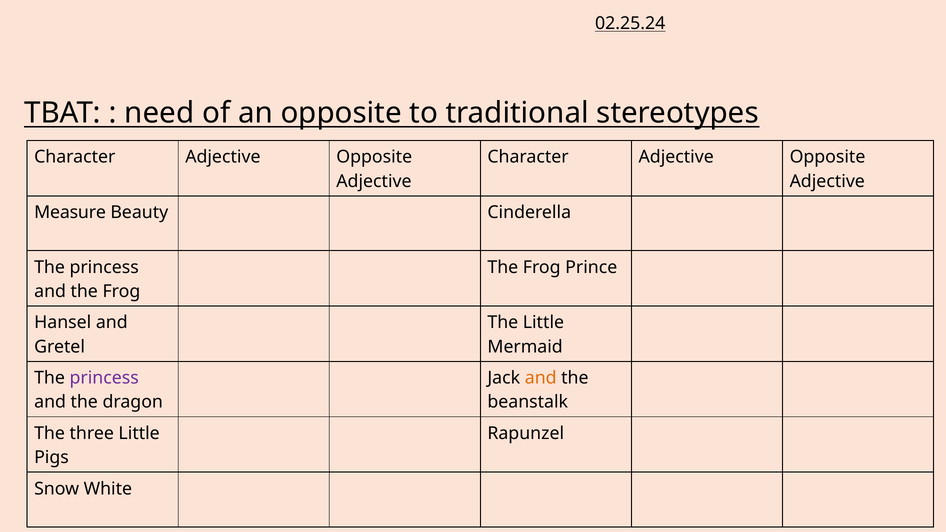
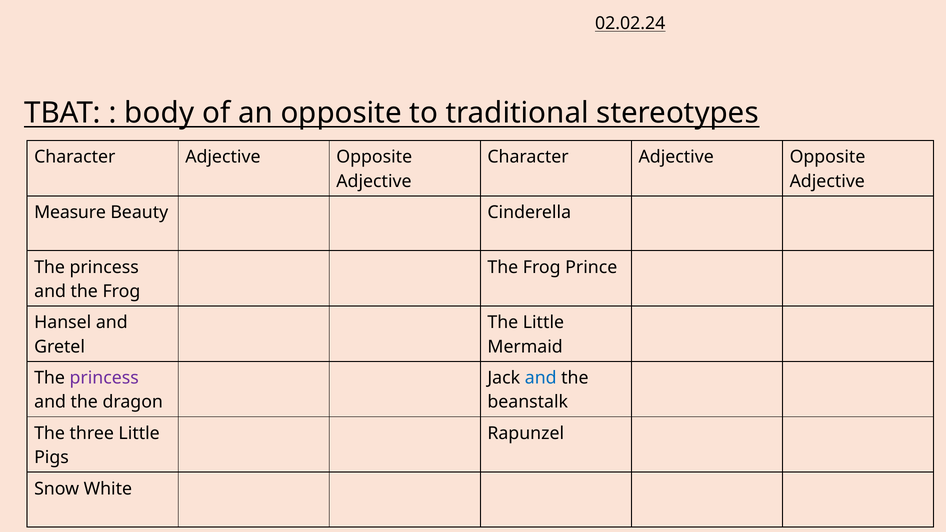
02.25.24: 02.25.24 -> 02.02.24
need: need -> body
and at (541, 378) colour: orange -> blue
